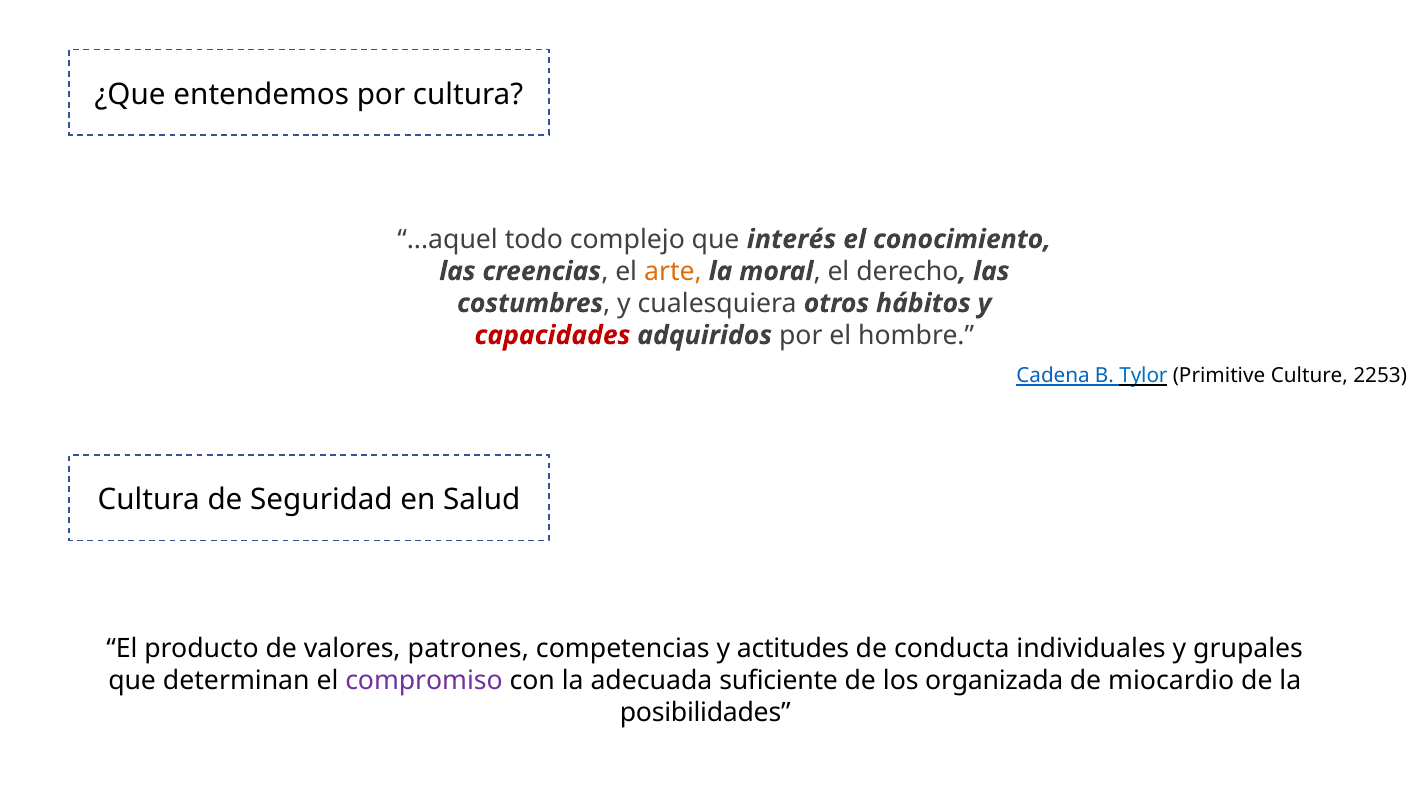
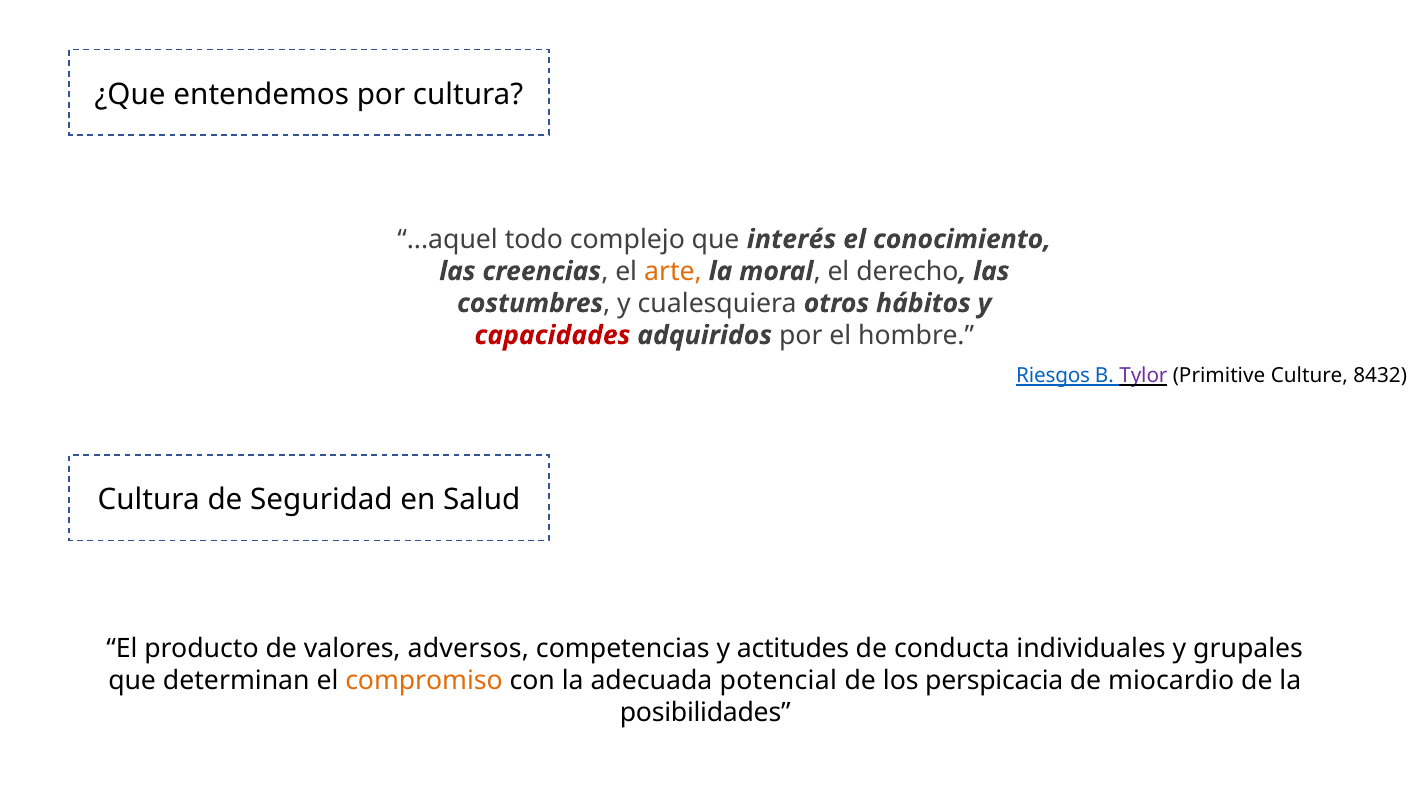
Cadena: Cadena -> Riesgos
Tylor colour: blue -> purple
2253: 2253 -> 8432
patrones: patrones -> adversos
compromiso colour: purple -> orange
suficiente: suficiente -> potencial
organizada: organizada -> perspicacia
